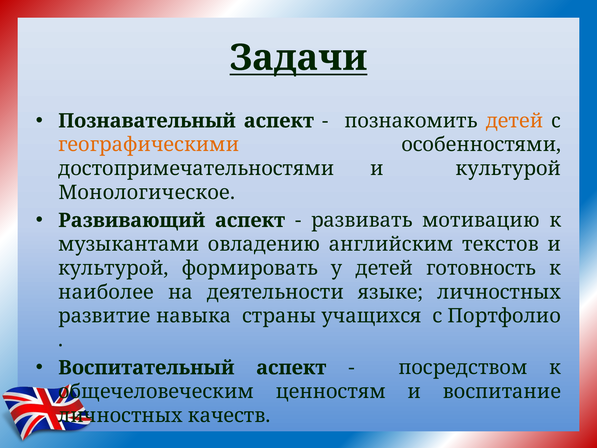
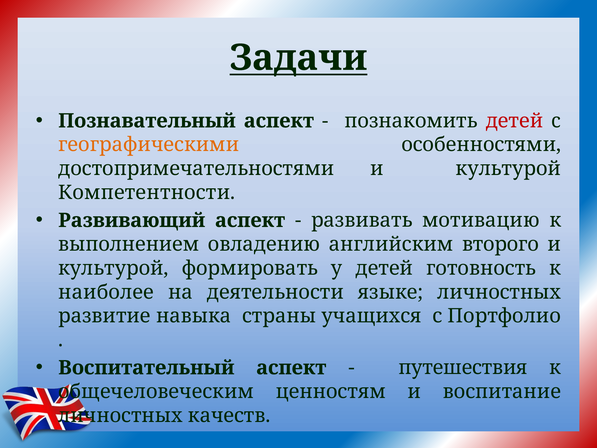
детей at (514, 121) colour: orange -> red
Монологическое: Монологическое -> Компетентности
музыкантами: музыкантами -> выполнением
текстов: текстов -> второго
посредством: посредством -> путешествия
